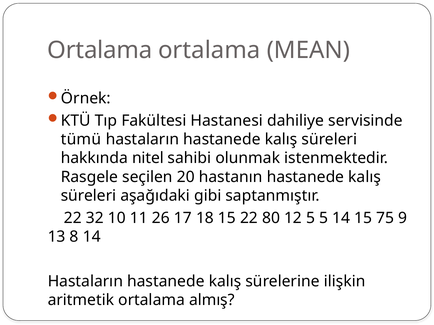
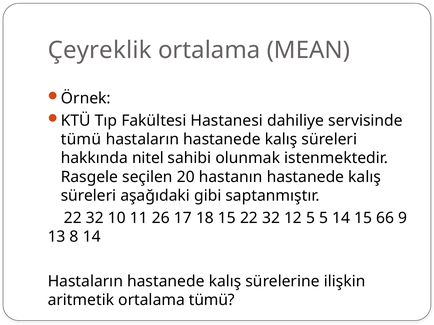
Ortalama at (100, 50): Ortalama -> Çeyreklik
15 22 80: 80 -> 32
75: 75 -> 66
ortalama almış: almış -> tümü
